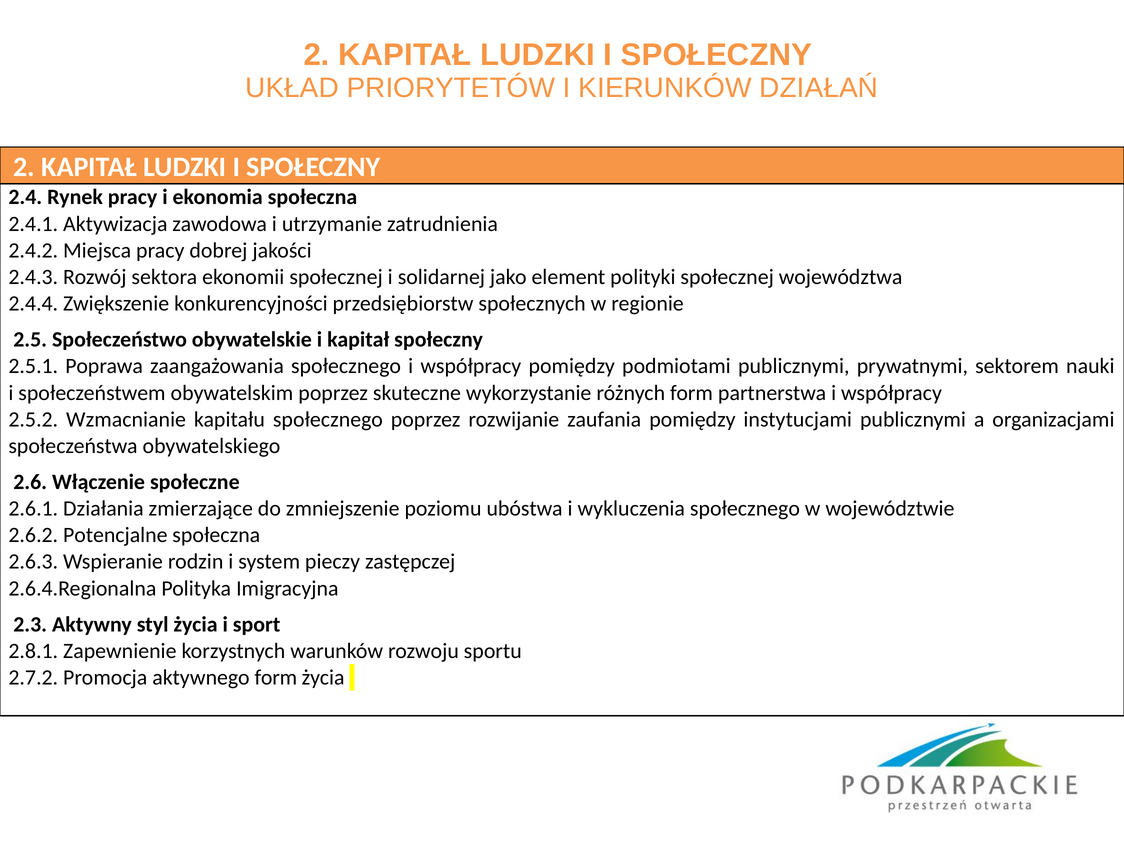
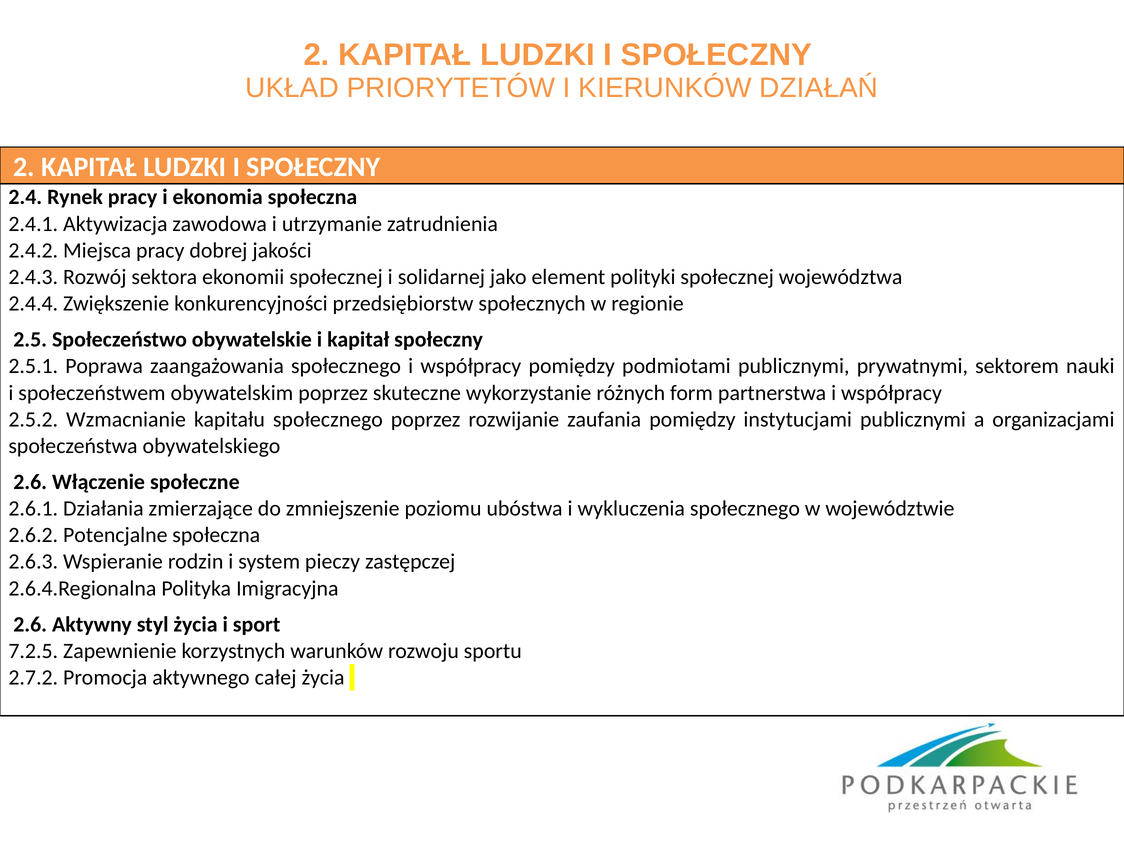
2.3 at (30, 624): 2.3 -> 2.6
2.8.1: 2.8.1 -> 7.2.5
aktywnego form: form -> całej
